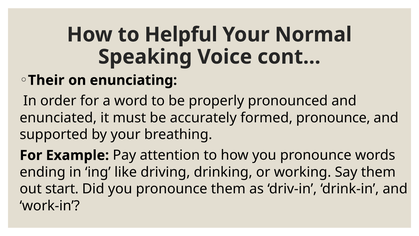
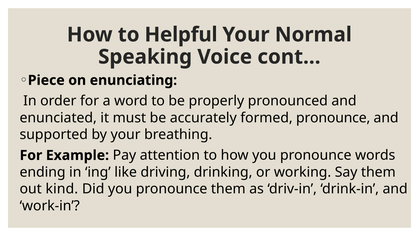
Their: Their -> Piece
start: start -> kind
